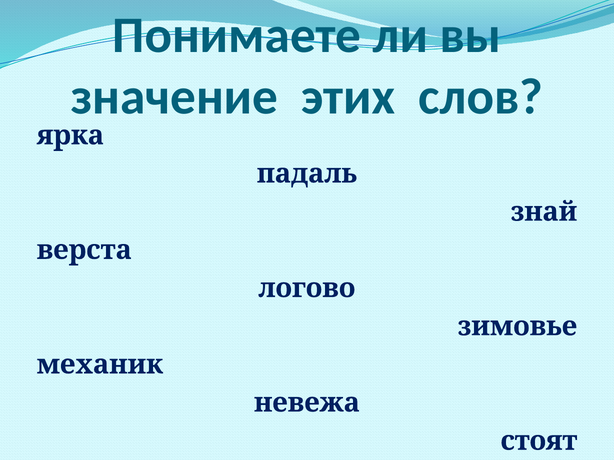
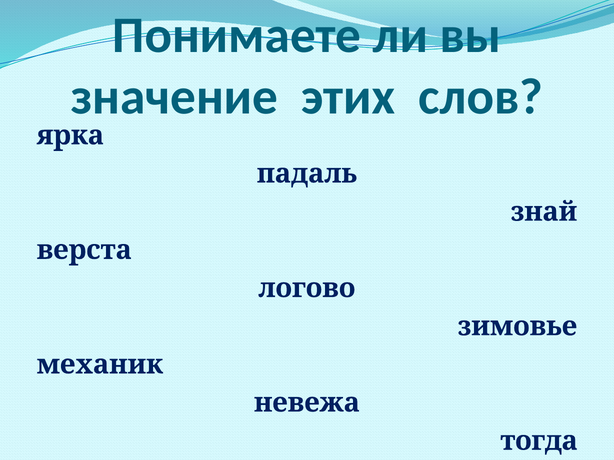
стоят: стоят -> тогда
